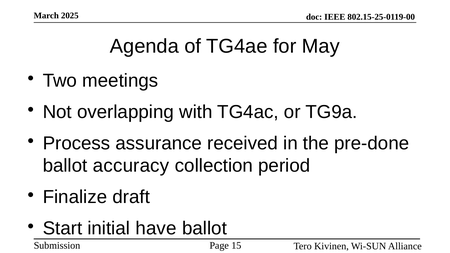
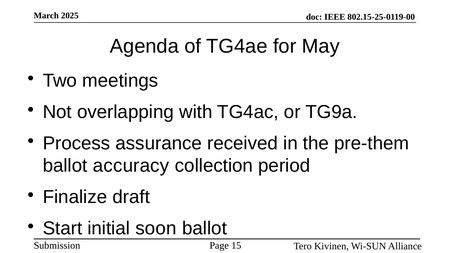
pre-done: pre-done -> pre-them
have: have -> soon
